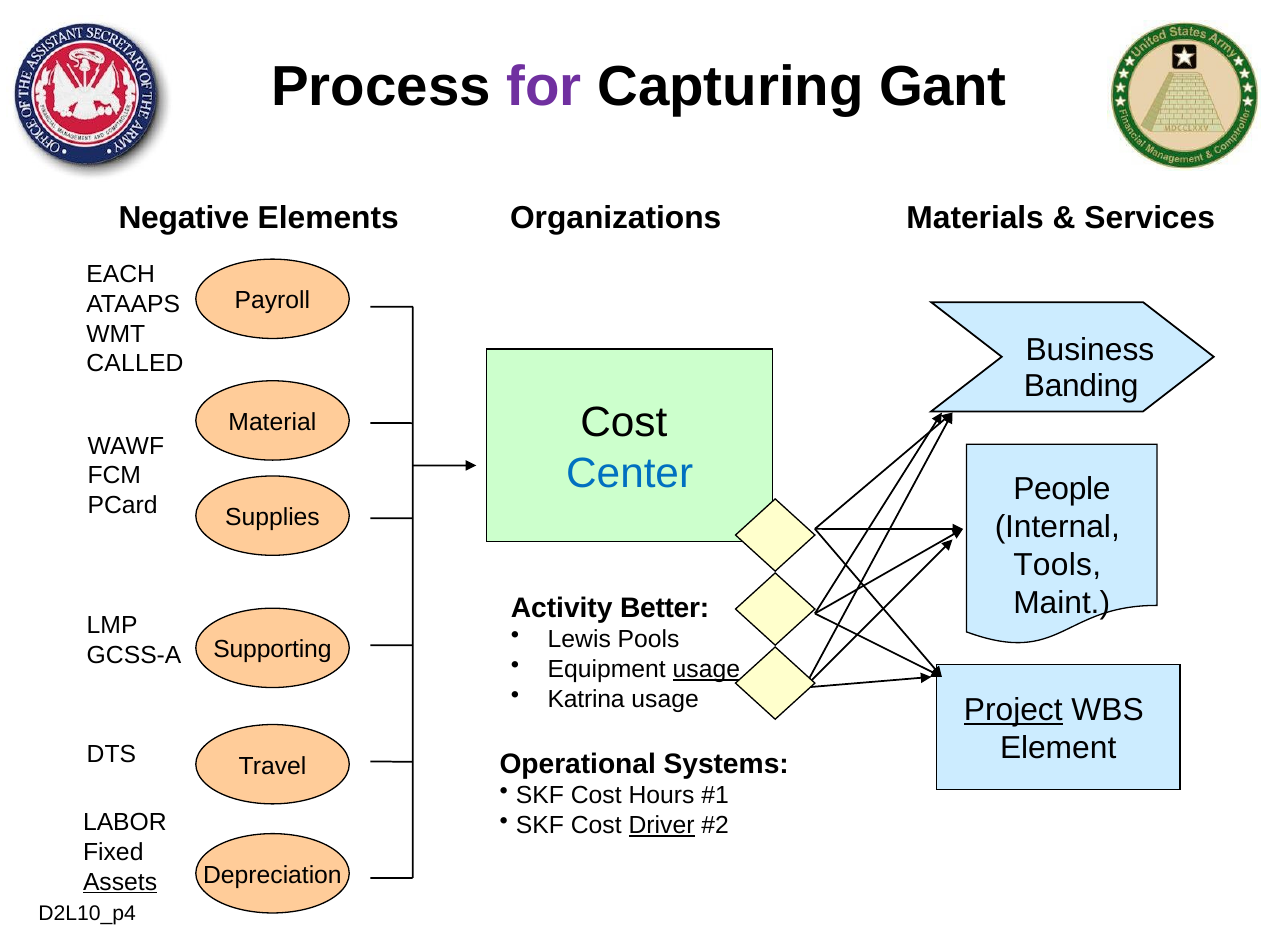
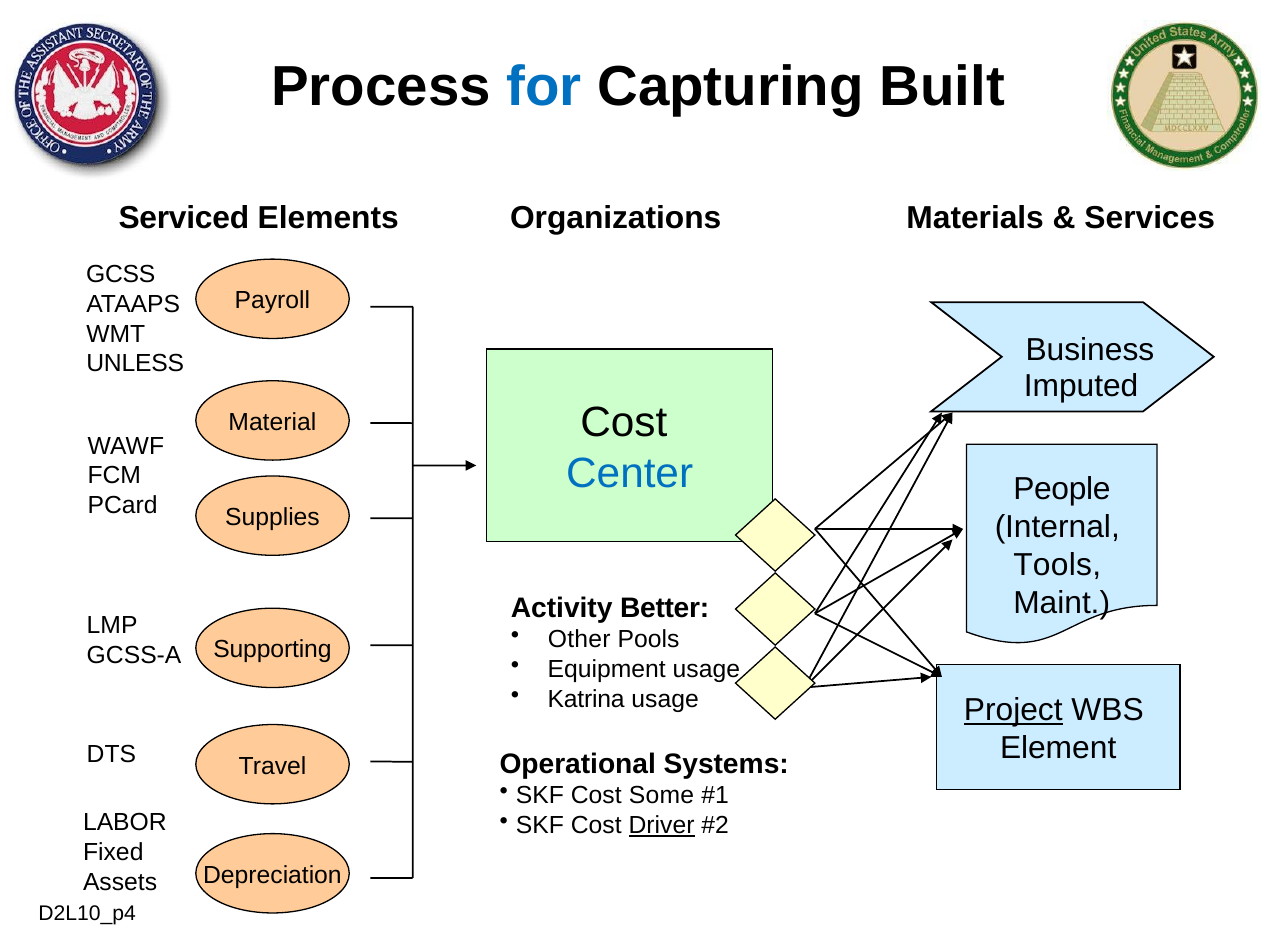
for colour: purple -> blue
Gant: Gant -> Built
Negative: Negative -> Serviced
EACH: EACH -> GCSS
CALLED: CALLED -> UNLESS
Banding: Banding -> Imputed
Lewis: Lewis -> Other
usage at (706, 670) underline: present -> none
Hours: Hours -> Some
Assets underline: present -> none
